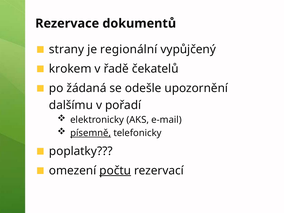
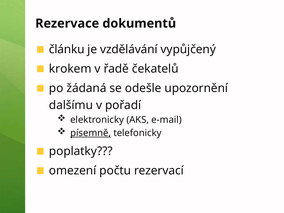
strany: strany -> článku
regionální: regionální -> vzdělávání
počtu underline: present -> none
